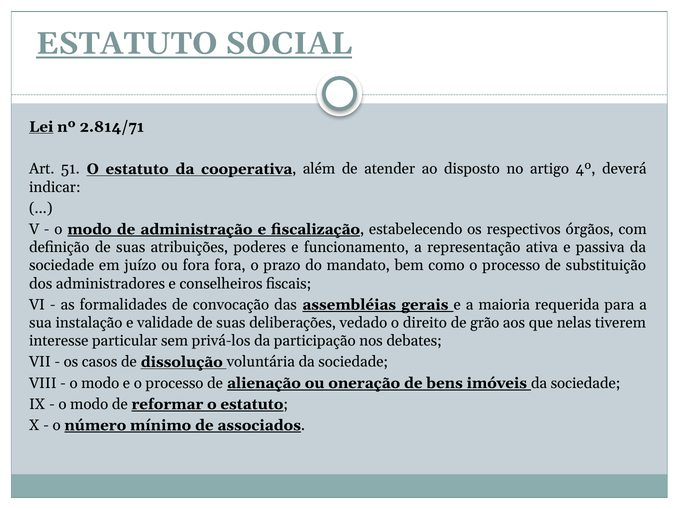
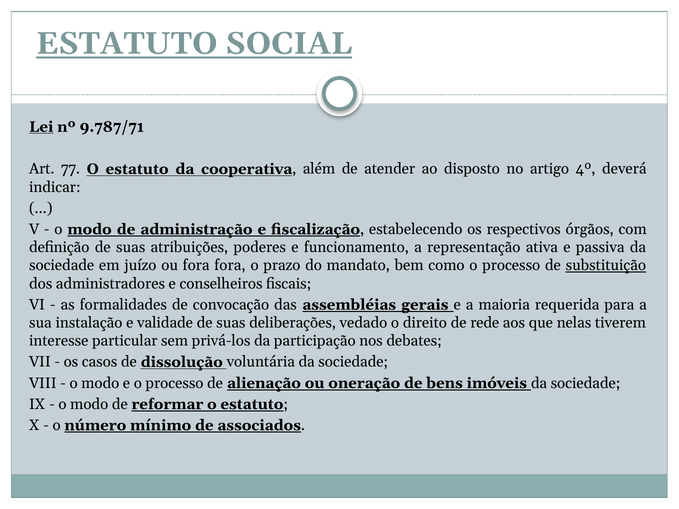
2.814/71: 2.814/71 -> 9.787/71
51: 51 -> 77
substituição underline: none -> present
grão: grão -> rede
